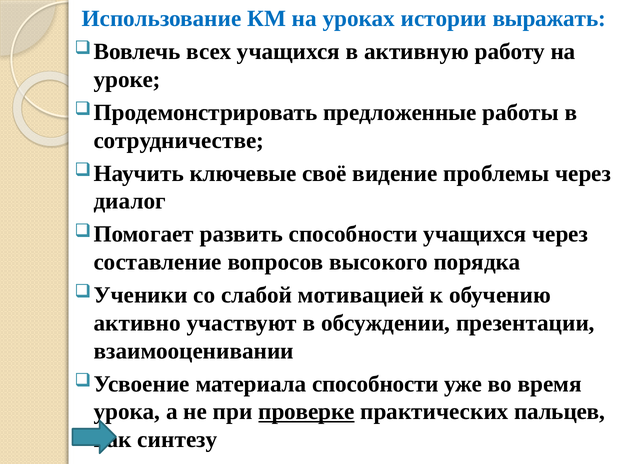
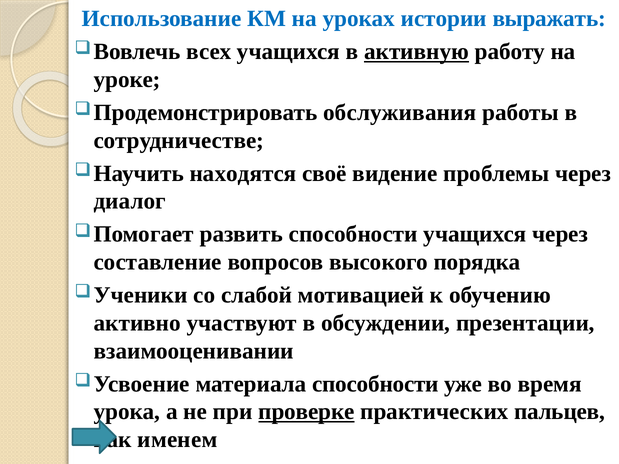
активную underline: none -> present
предложенные: предложенные -> обслуживания
ключевые: ключевые -> находятся
синтезу: синтезу -> именем
